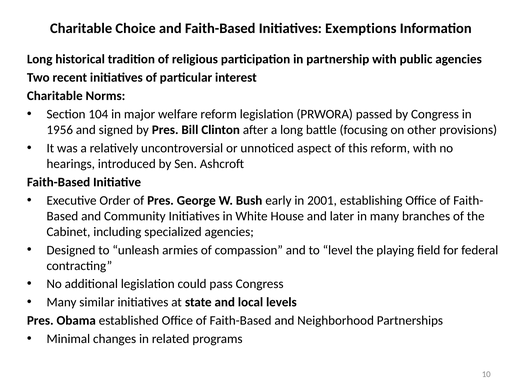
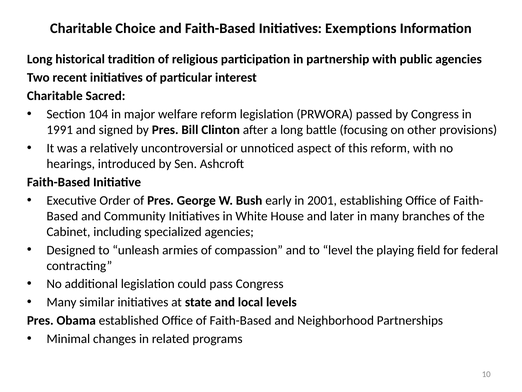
Norms: Norms -> Sacred
1956: 1956 -> 1991
